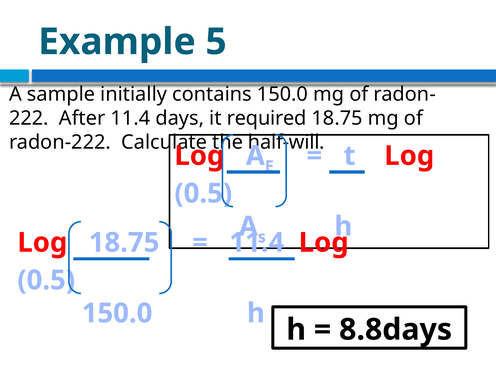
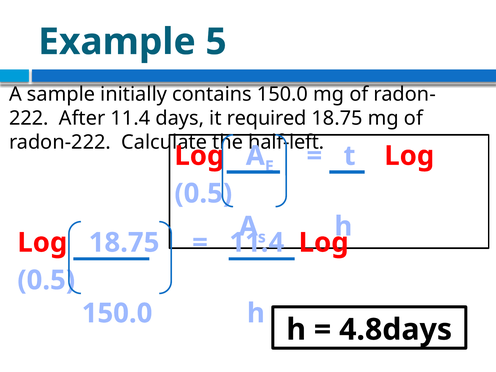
half-will: half-will -> half-left
8.8days: 8.8days -> 4.8days
